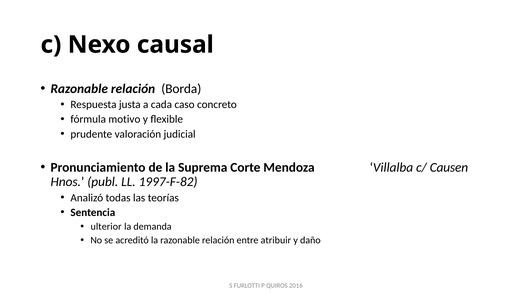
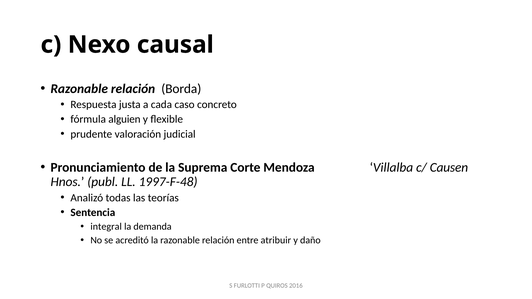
motivo: motivo -> alguien
1997-F-82: 1997-F-82 -> 1997-F-48
ulterior: ulterior -> integral
